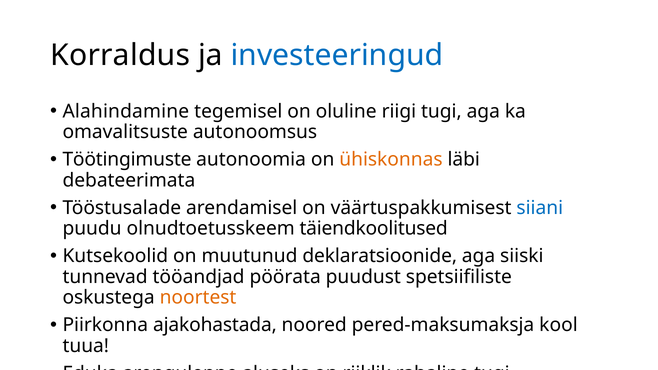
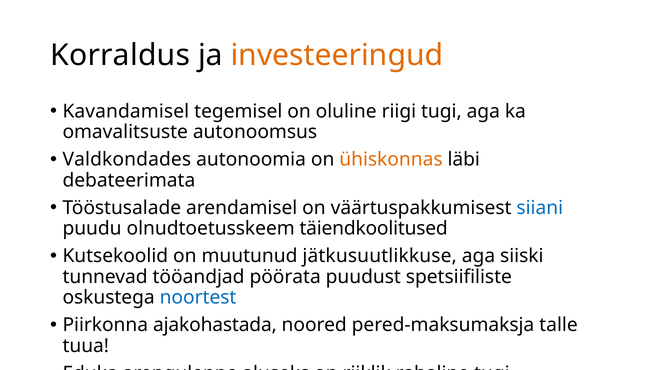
investeeringud colour: blue -> orange
Alahindamine: Alahindamine -> Kavandamisel
Töötingimuste: Töötingimuste -> Valdkondades
deklaratsioonide: deklaratsioonide -> jätkusuutlikkuse
noortest colour: orange -> blue
kool: kool -> talle
